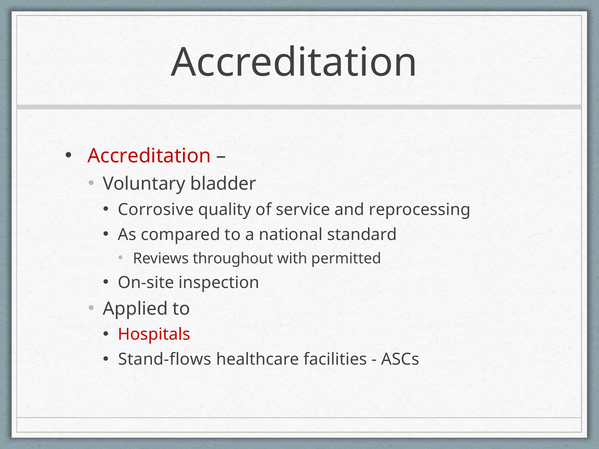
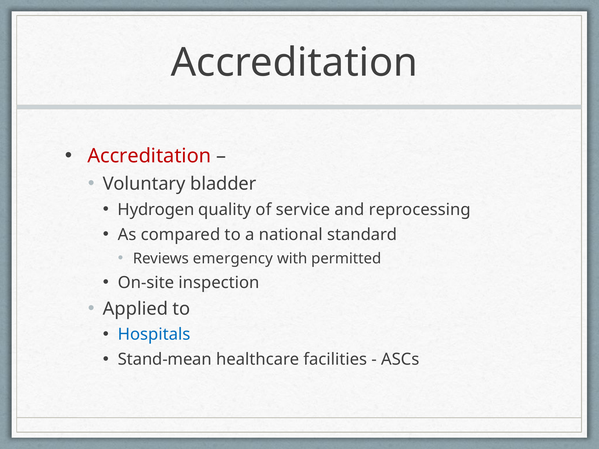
Corrosive: Corrosive -> Hydrogen
throughout: throughout -> emergency
Hospitals colour: red -> blue
Stand-flows: Stand-flows -> Stand-mean
